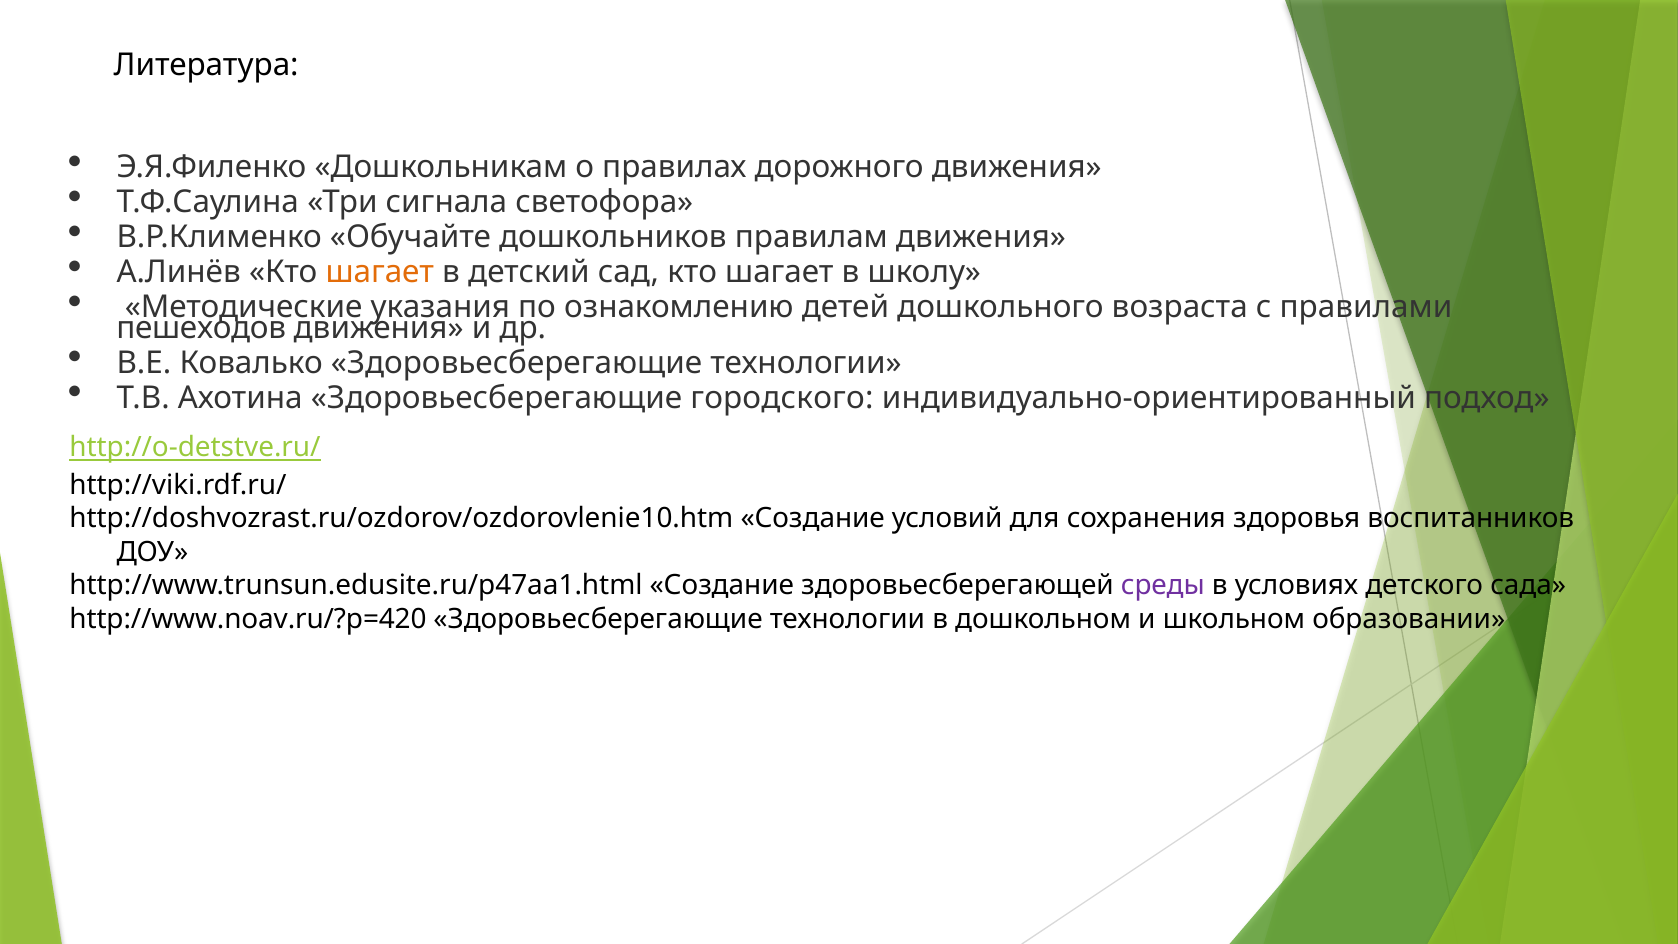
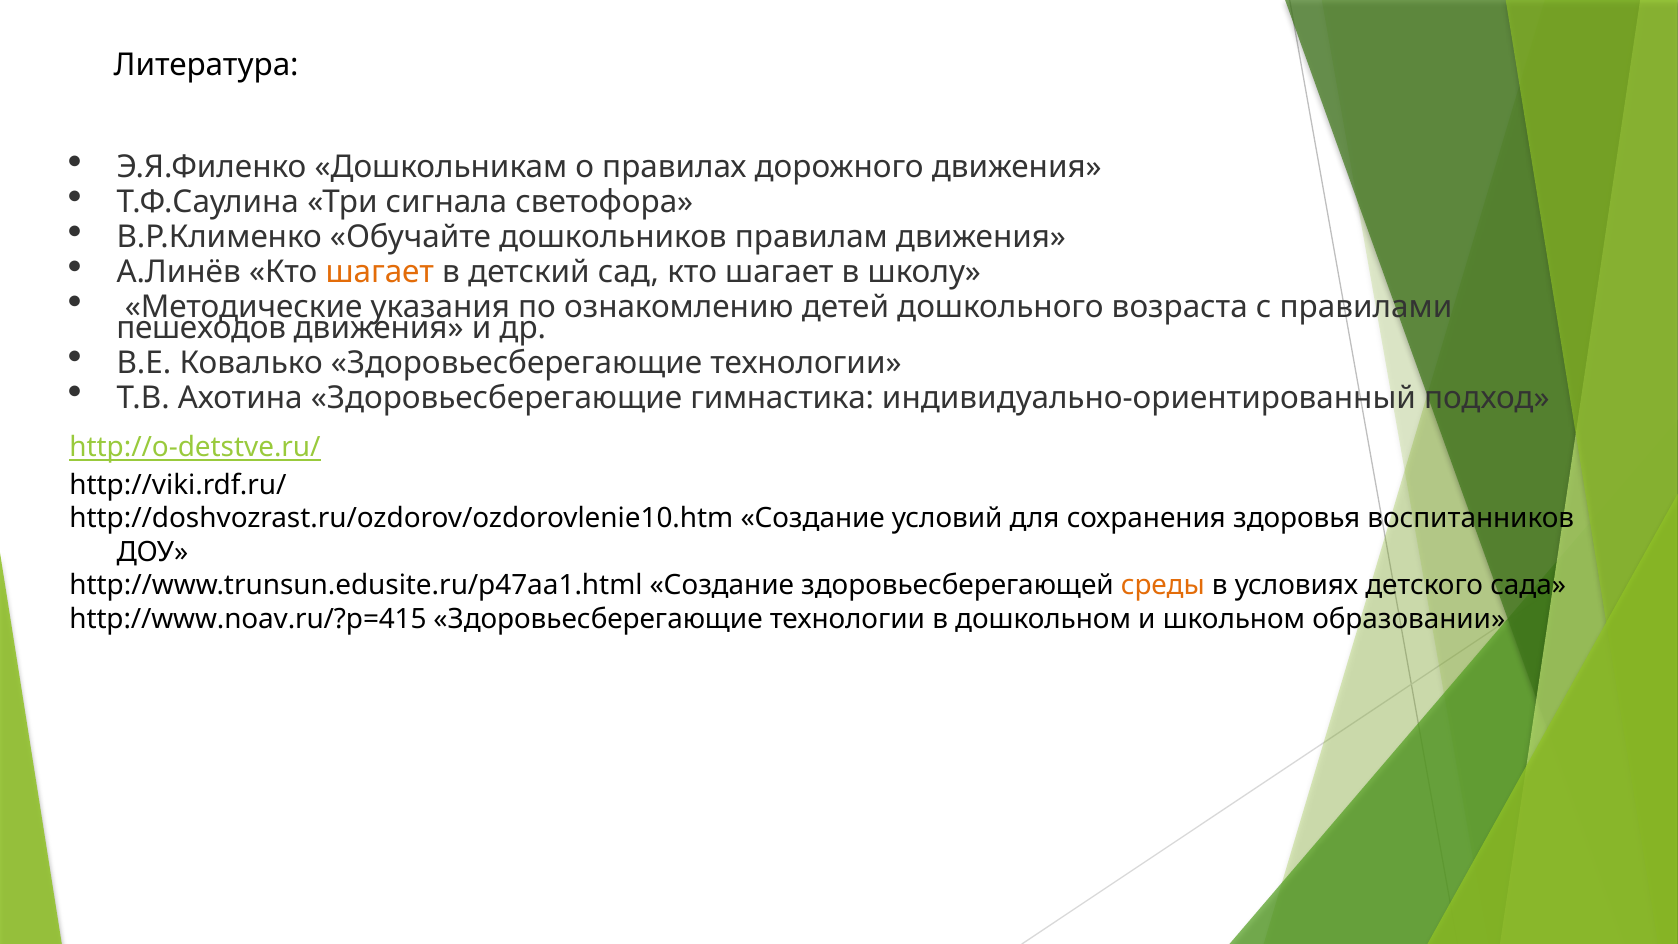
городского: городского -> гимнастика
среды colour: purple -> orange
http://www.noav.ru/?p=420: http://www.noav.ru/?p=420 -> http://www.noav.ru/?p=415
